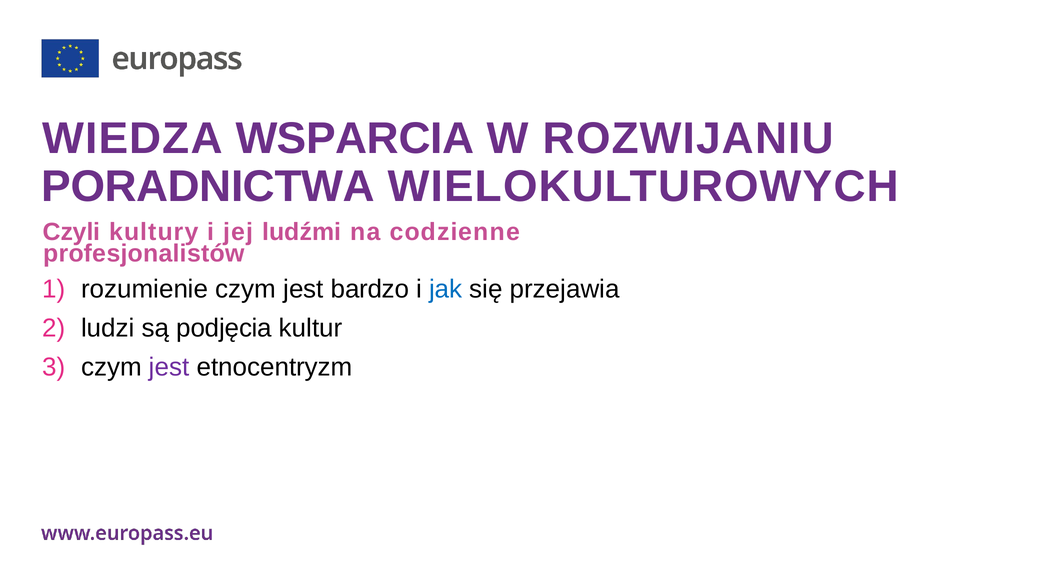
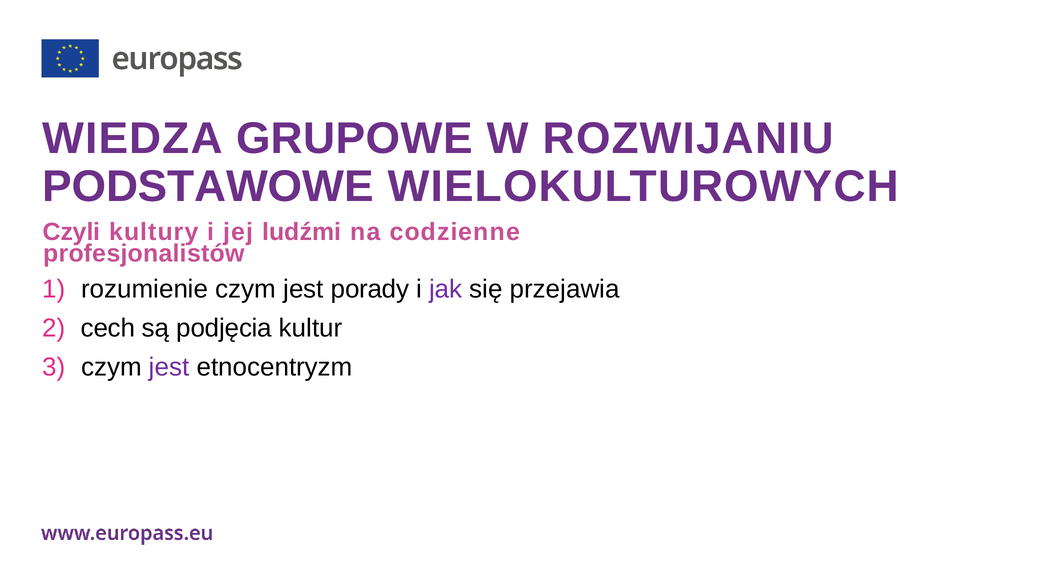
WSPARCIA: WSPARCIA -> GRUPOWE
PORADNICTWA: PORADNICTWA -> PODSTAWOWE
bardzo: bardzo -> porady
jak colour: blue -> purple
ludzi: ludzi -> cech
